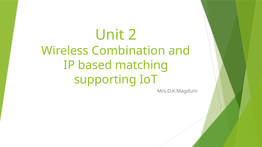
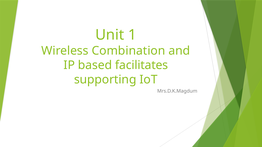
2: 2 -> 1
matching: matching -> facilitates
